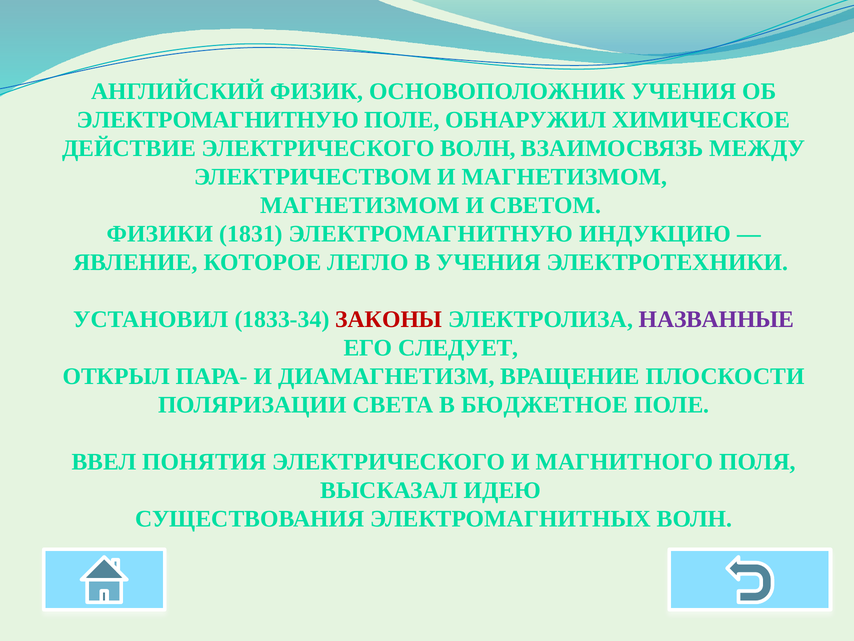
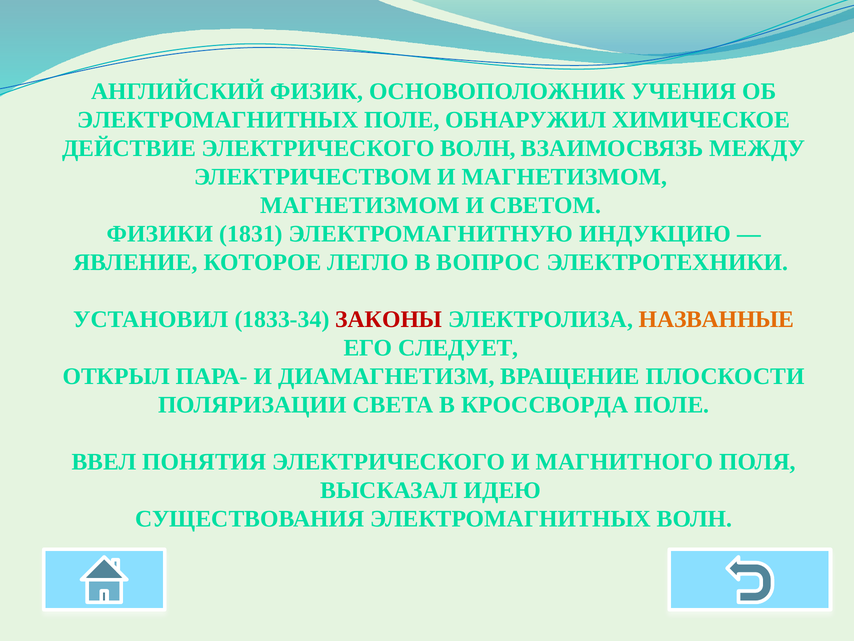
ЭЛЕКТРОМАГНИТНУЮ at (218, 120): ЭЛЕКТРОМАГНИТНУЮ -> ЭЛЕКТРОМАГНИТНЫХ
В УЧЕНИЯ: УЧЕНИЯ -> ВОПРОС
НАЗВАННЫЕ colour: purple -> orange
БЮДЖЕТНОЕ: БЮДЖЕТНОЕ -> КРОССВОРДА
